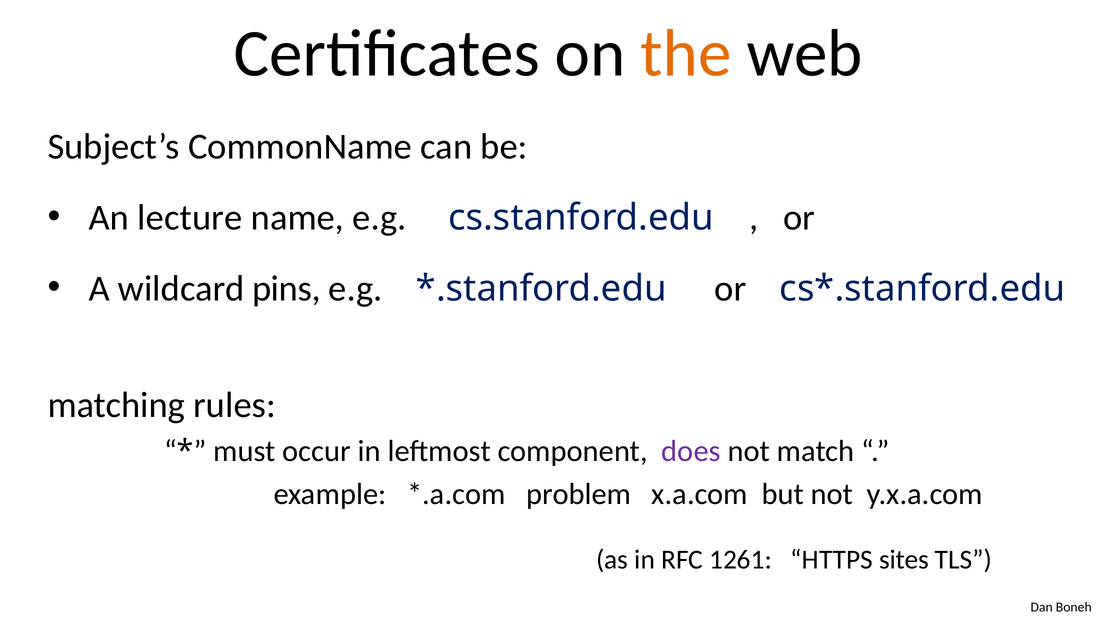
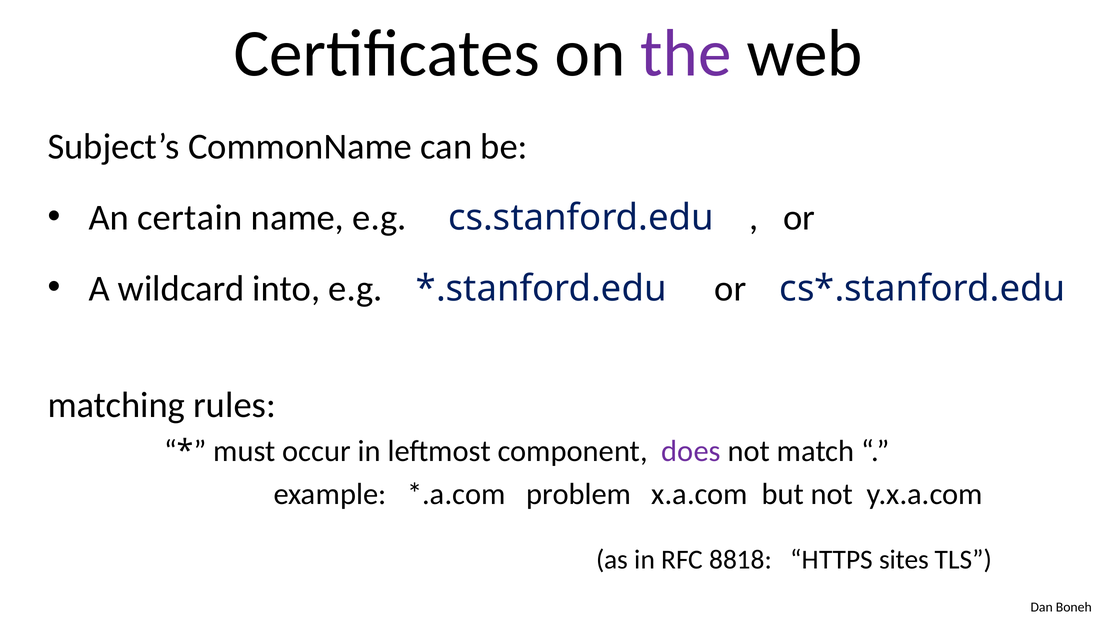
the colour: orange -> purple
lecture: lecture -> certain
pins: pins -> into
1261: 1261 -> 8818
